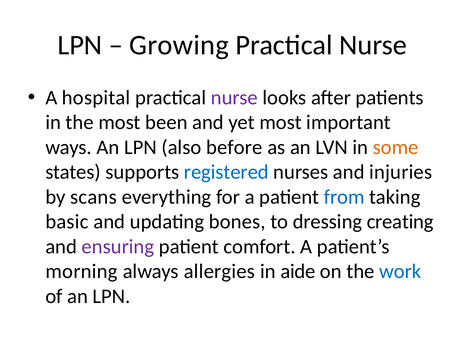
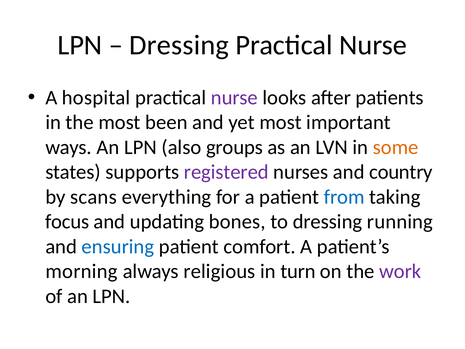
Growing at (179, 45): Growing -> Dressing
before: before -> groups
registered colour: blue -> purple
injuries: injuries -> country
basic: basic -> focus
creating: creating -> running
ensuring colour: purple -> blue
allergies: allergies -> religious
aide: aide -> turn
work colour: blue -> purple
